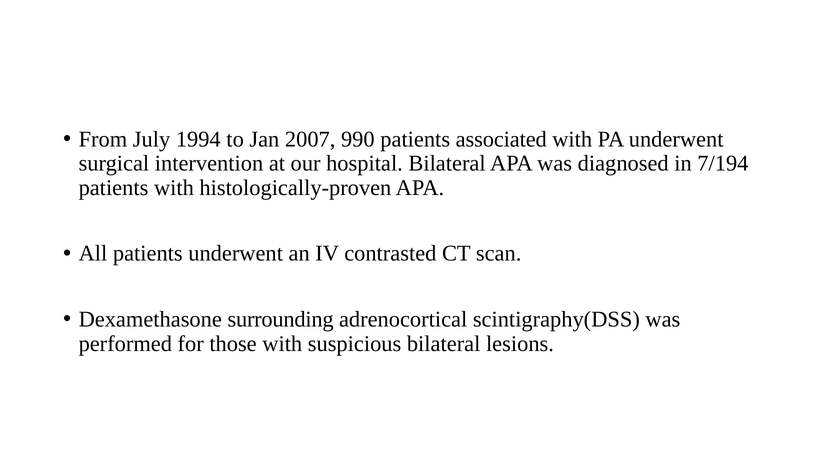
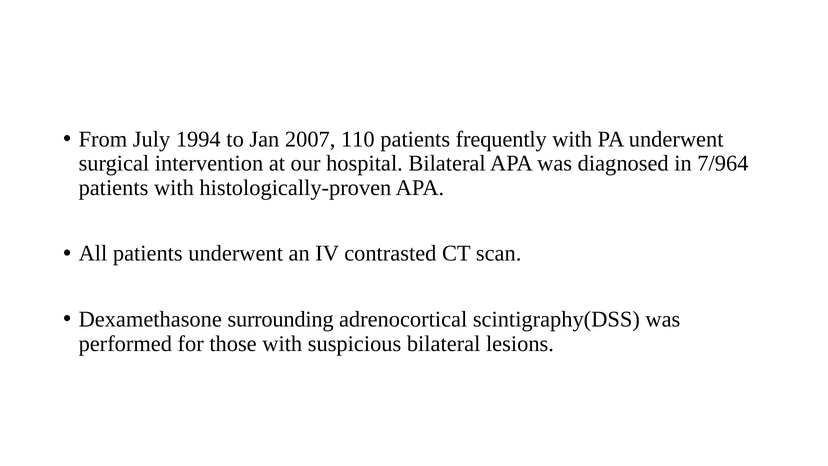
990: 990 -> 110
associated: associated -> frequently
7/194: 7/194 -> 7/964
